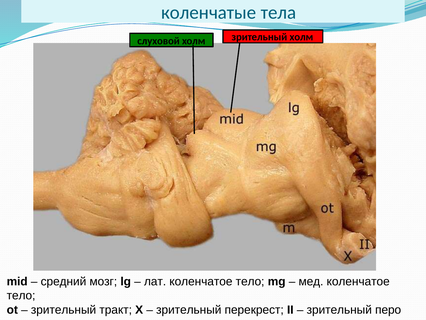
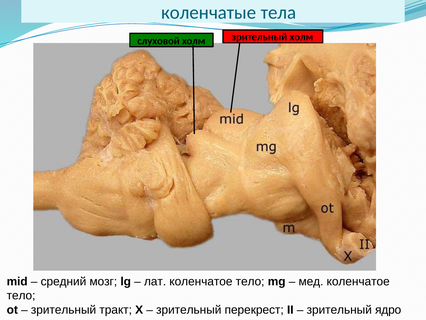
перо: перо -> ядро
